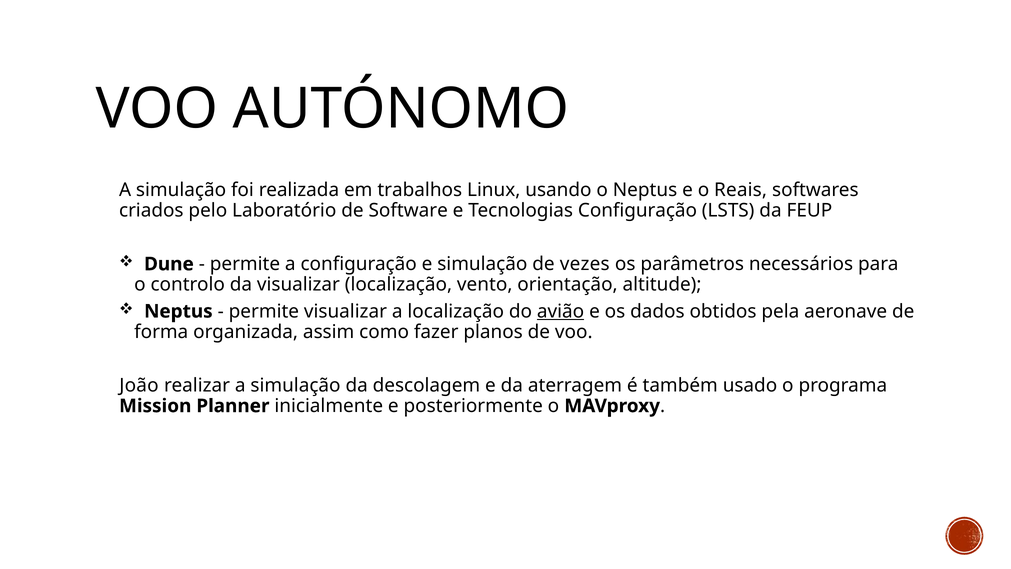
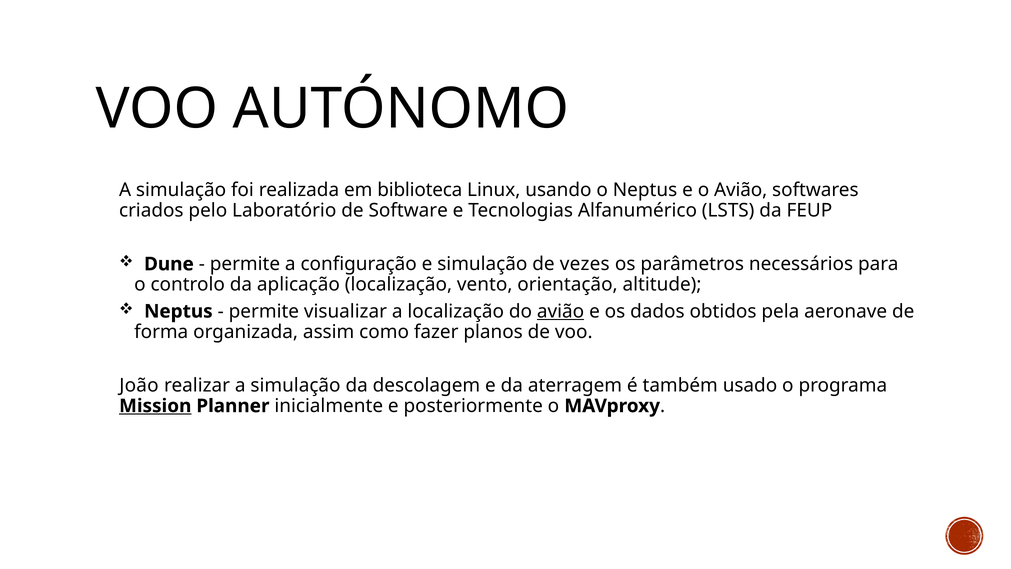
trabalhos: trabalhos -> biblioteca
o Reais: Reais -> Avião
Tecnologias Configuração: Configuração -> Alfanumérico
da visualizar: visualizar -> aplicação
Mission underline: none -> present
